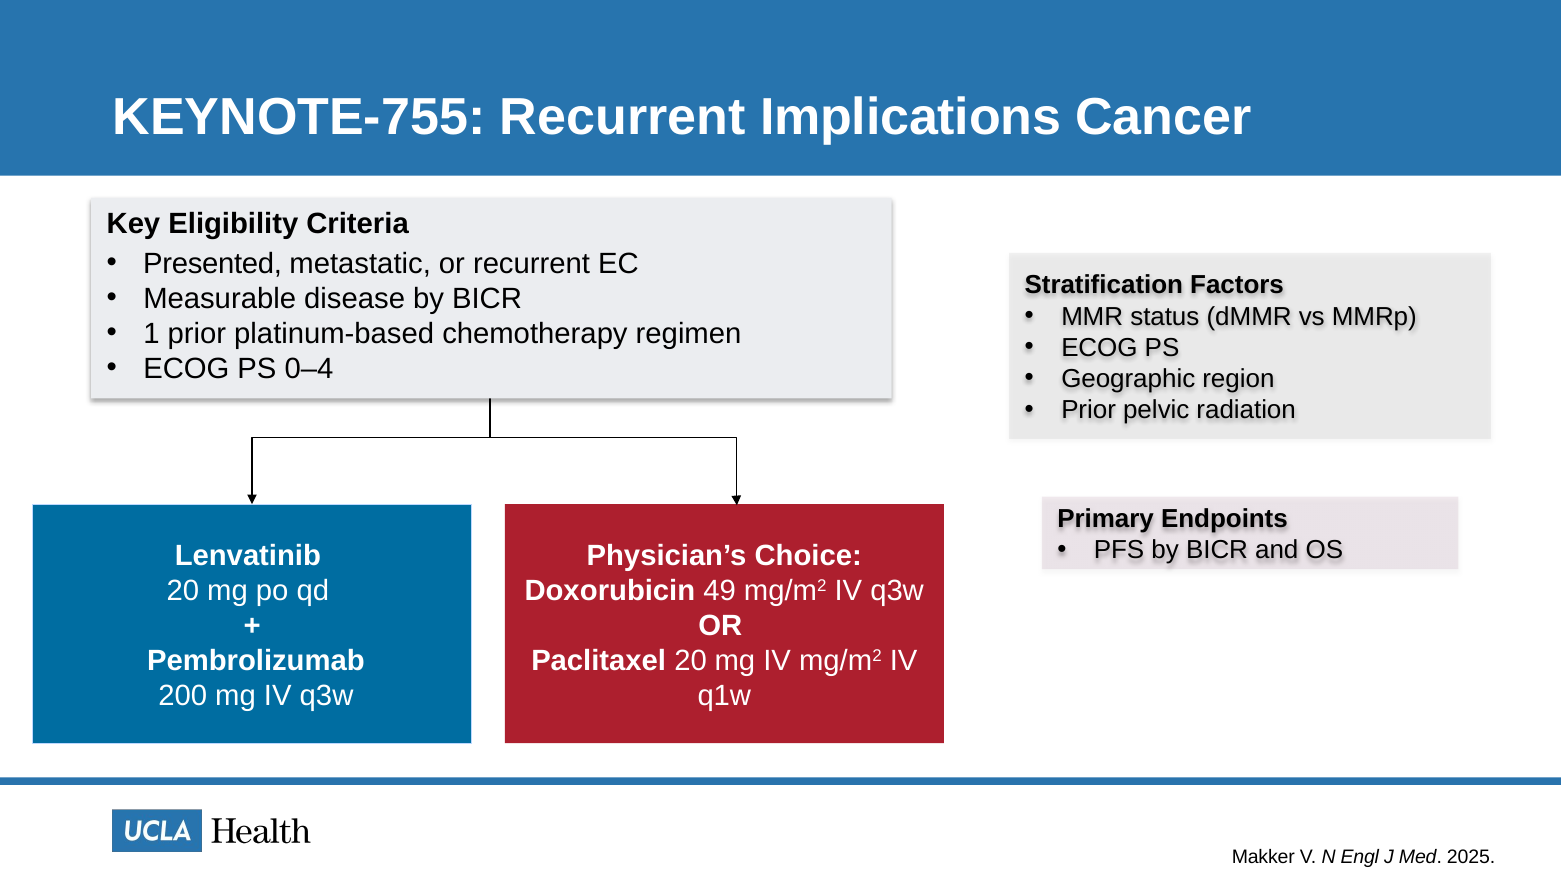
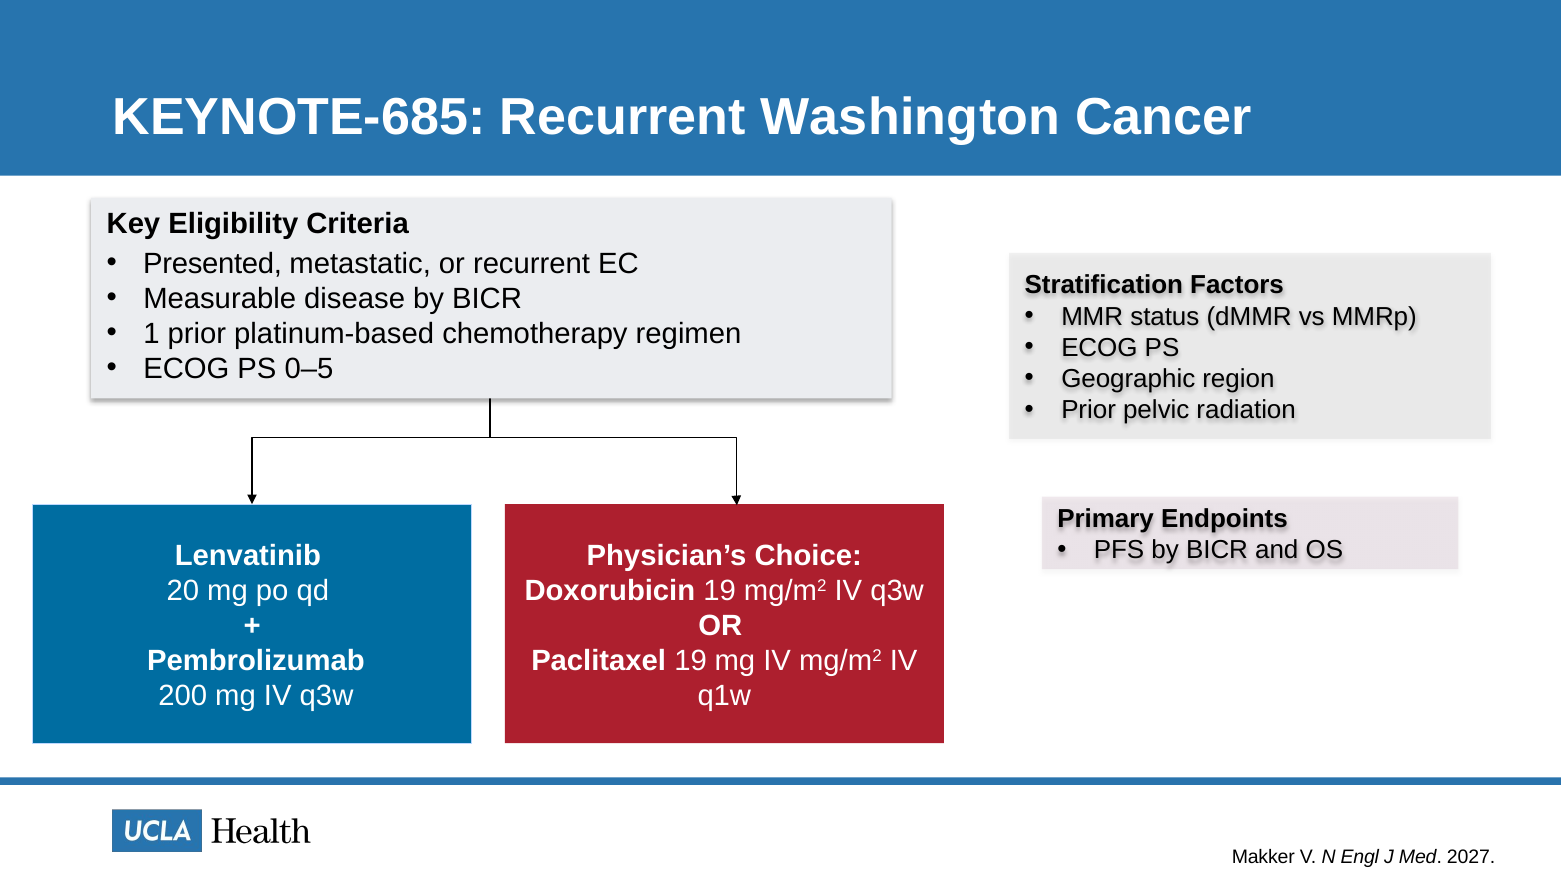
KEYNOTE-755: KEYNOTE-755 -> KEYNOTE-685
Implications: Implications -> Washington
0–4: 0–4 -> 0–5
Doxorubicin 49: 49 -> 19
Paclitaxel 20: 20 -> 19
2025: 2025 -> 2027
